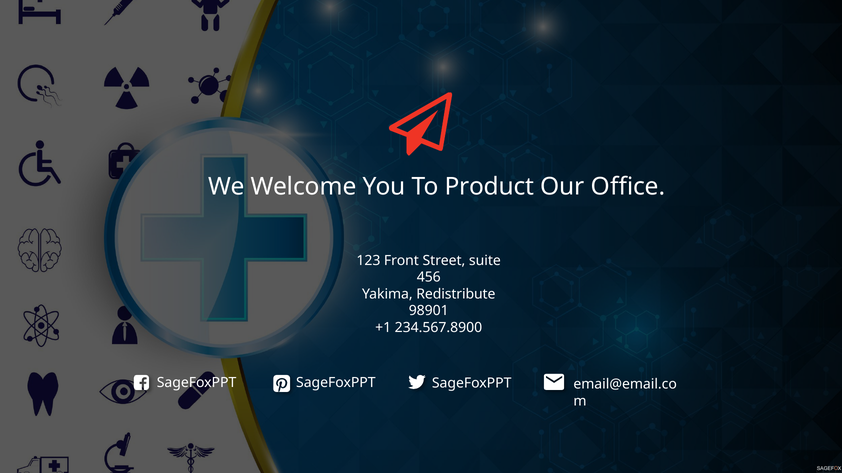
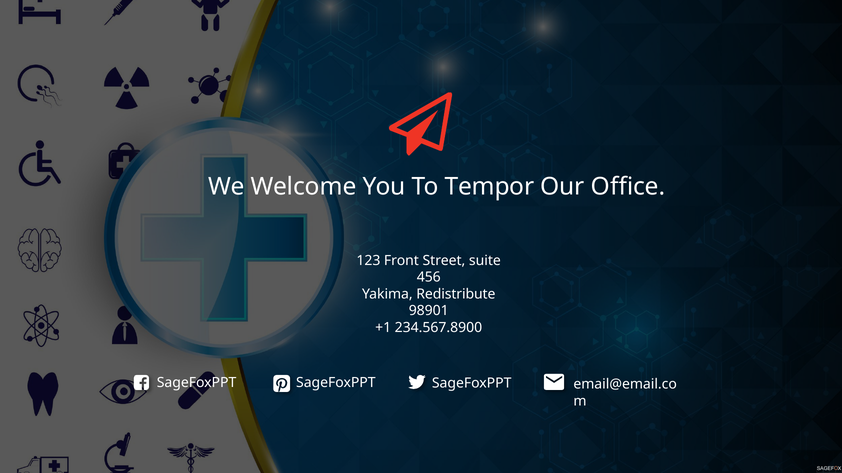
Product: Product -> Tempor
